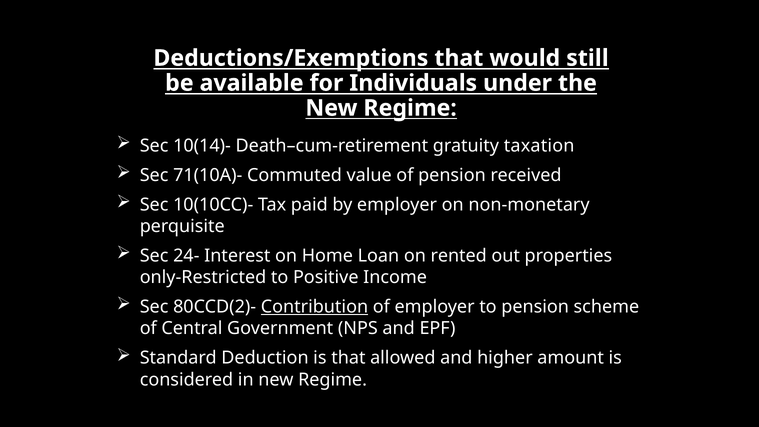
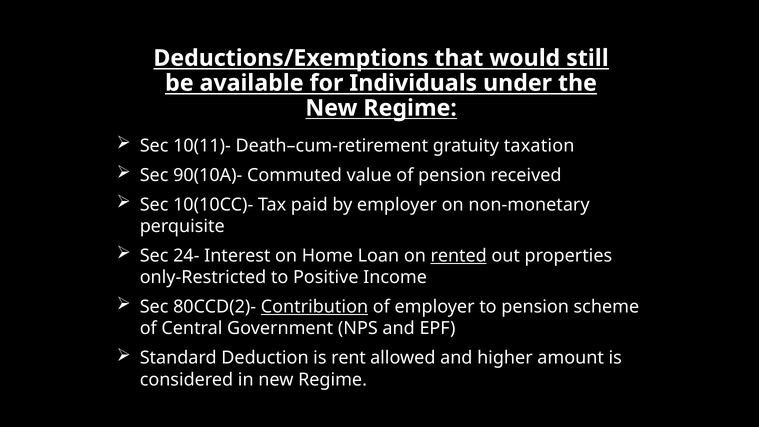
10(14)-: 10(14)- -> 10(11)-
71(10A)-: 71(10A)- -> 90(10A)-
rented underline: none -> present
is that: that -> rent
